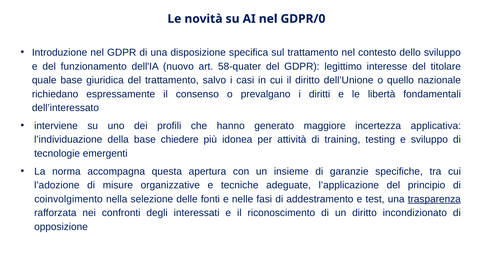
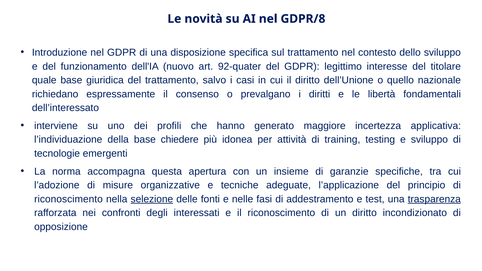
GDPR/0: GDPR/0 -> GDPR/8
58-quater: 58-quater -> 92-quater
coinvolgimento at (69, 199): coinvolgimento -> riconoscimento
selezione underline: none -> present
